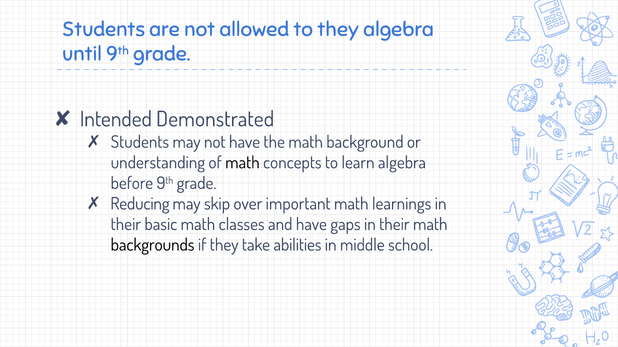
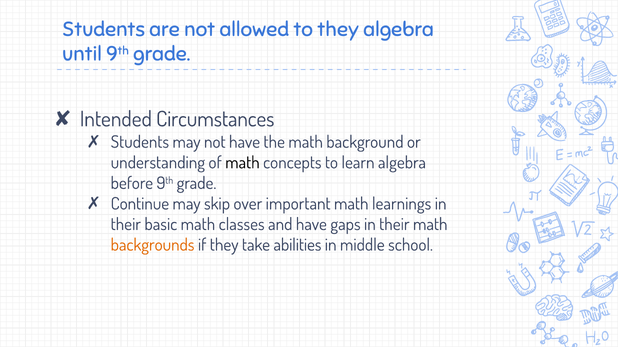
Demonstrated: Demonstrated -> Circumstances
Reducing: Reducing -> Continue
backgrounds colour: black -> orange
